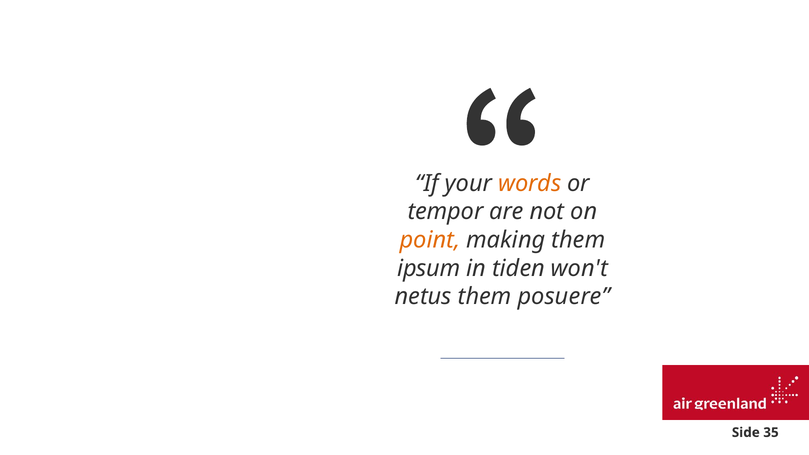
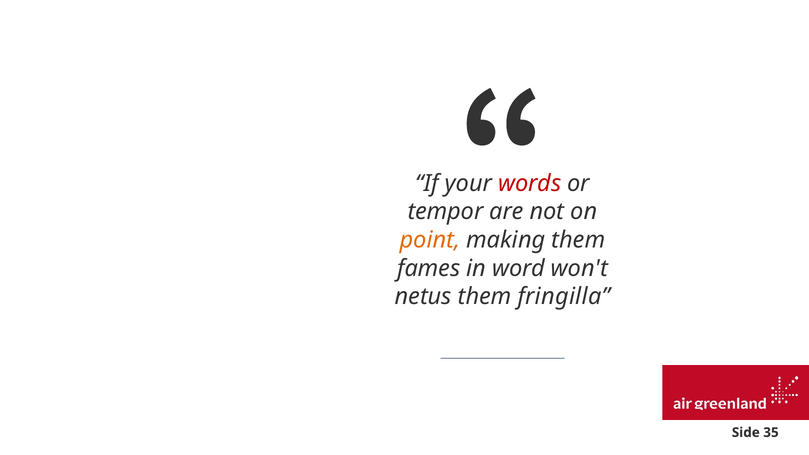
words colour: orange -> red
ipsum: ipsum -> fames
tiden: tiden -> word
posuere: posuere -> fringilla
